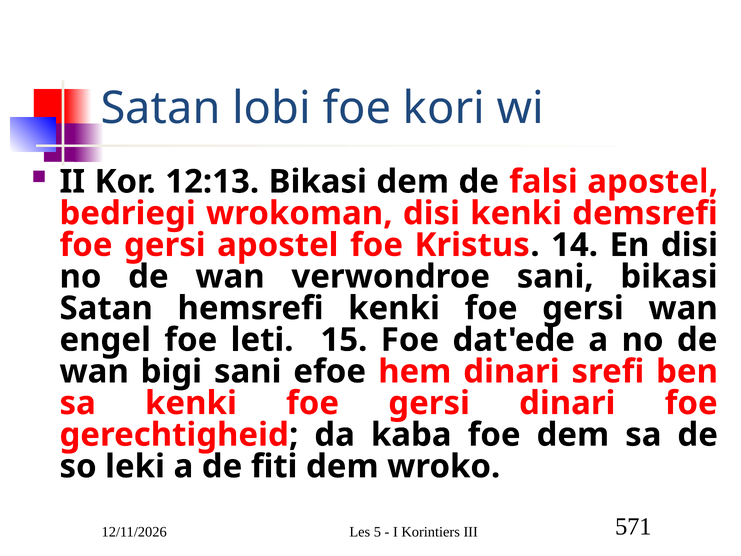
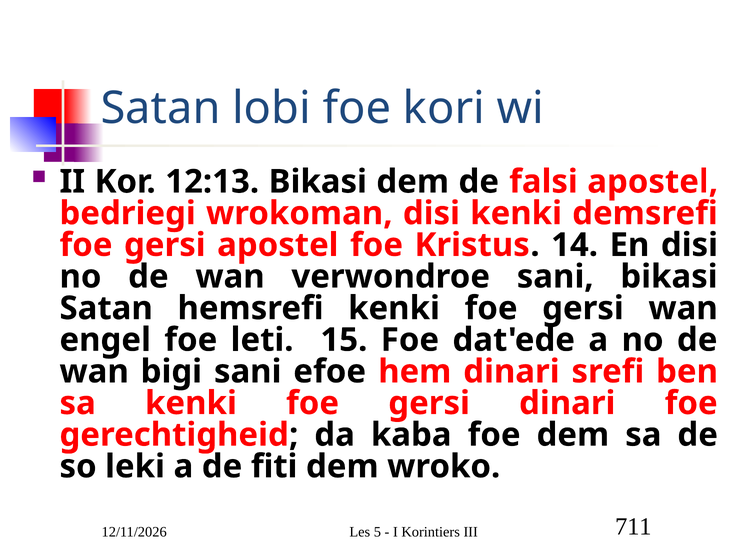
571: 571 -> 711
